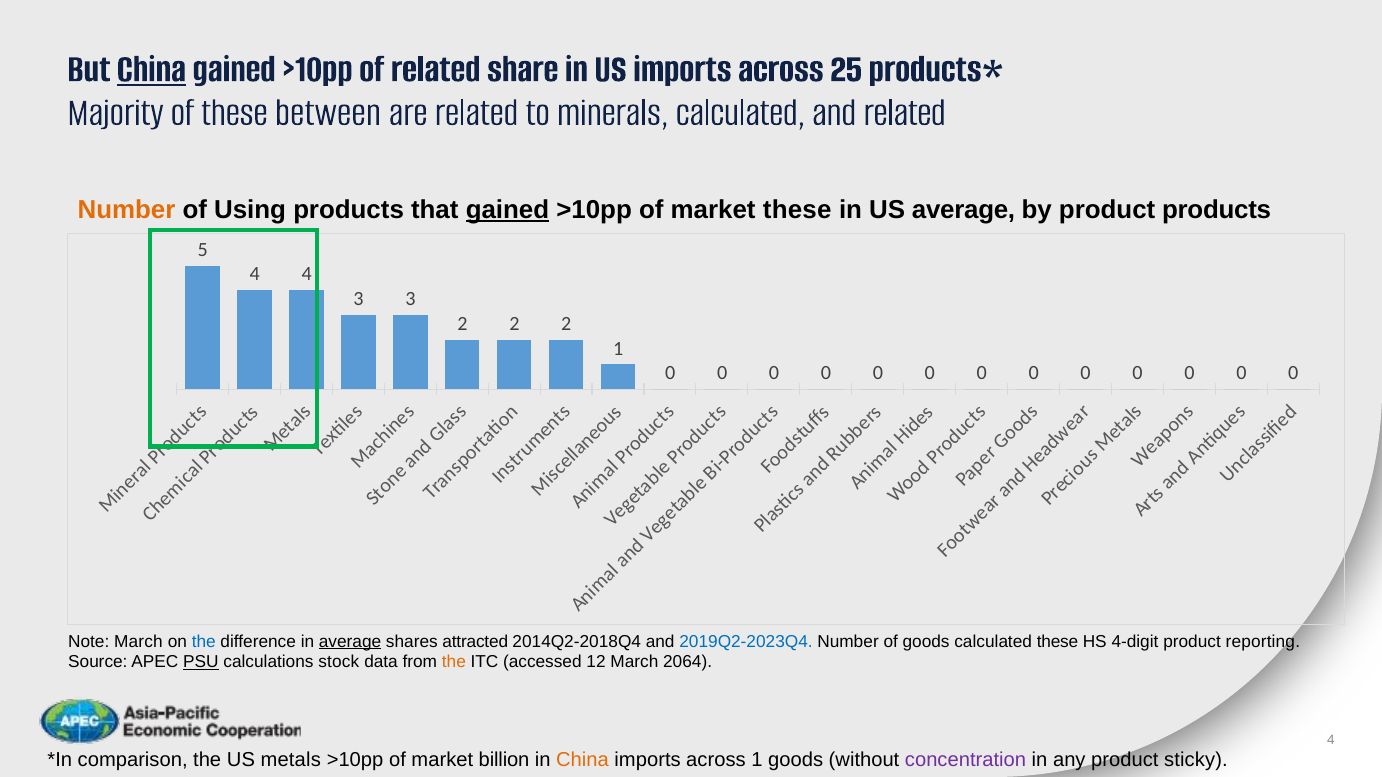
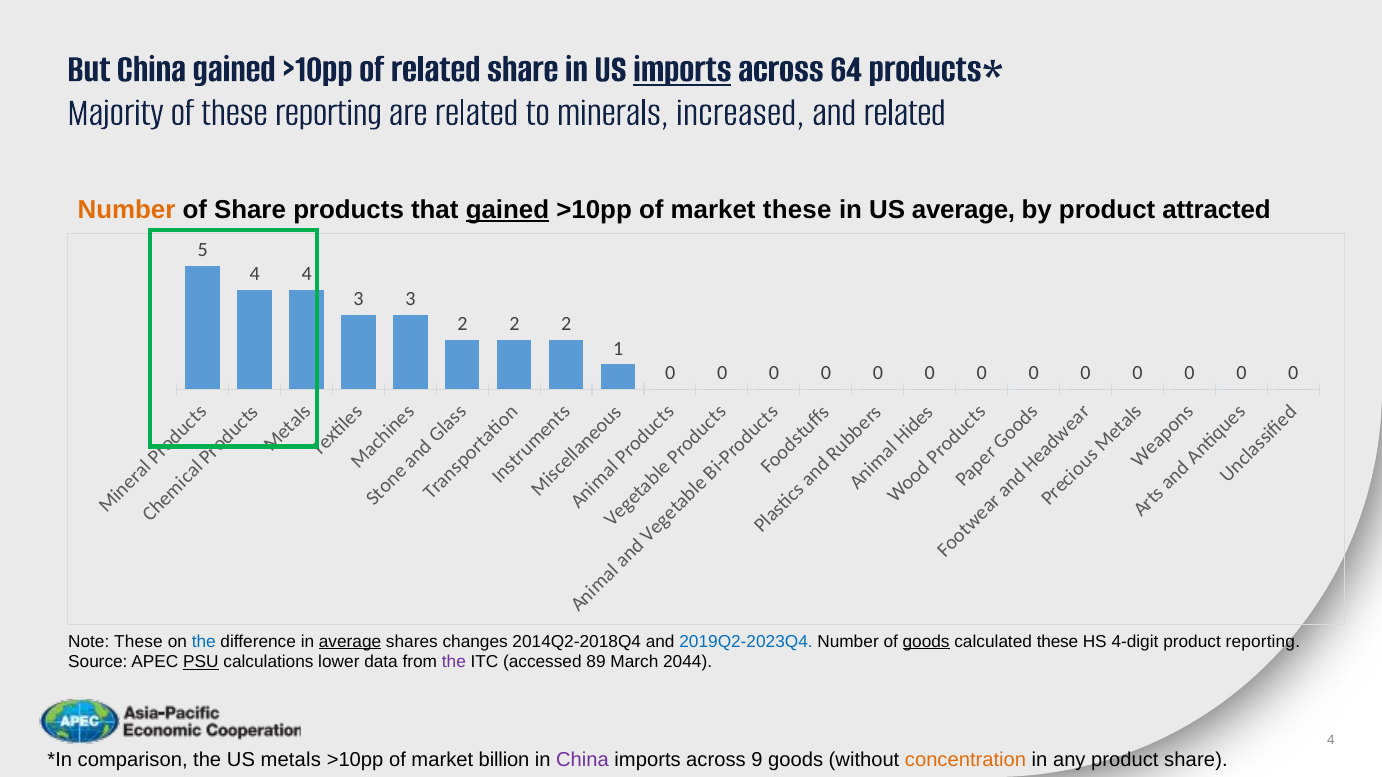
China at (151, 68) underline: present -> none
imports at (682, 68) underline: none -> present
25: 25 -> 64
these between: between -> reporting
minerals calculated: calculated -> increased
of Using: Using -> Share
product products: products -> attracted
Note March: March -> These
attracted: attracted -> changes
goods at (926, 642) underline: none -> present
stock: stock -> lower
the at (454, 662) colour: orange -> purple
12: 12 -> 89
2064: 2064 -> 2044
China at (583, 760) colour: orange -> purple
across 1: 1 -> 9
concentration colour: purple -> orange
product sticky: sticky -> share
